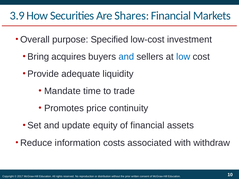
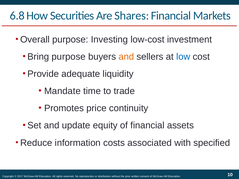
3.9: 3.9 -> 6.8
Specified: Specified -> Investing
Bring acquires: acquires -> purpose
and at (126, 57) colour: blue -> orange
withdraw: withdraw -> specified
